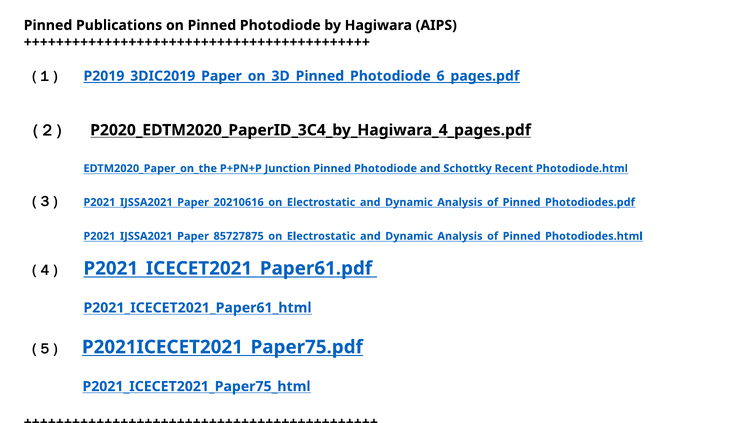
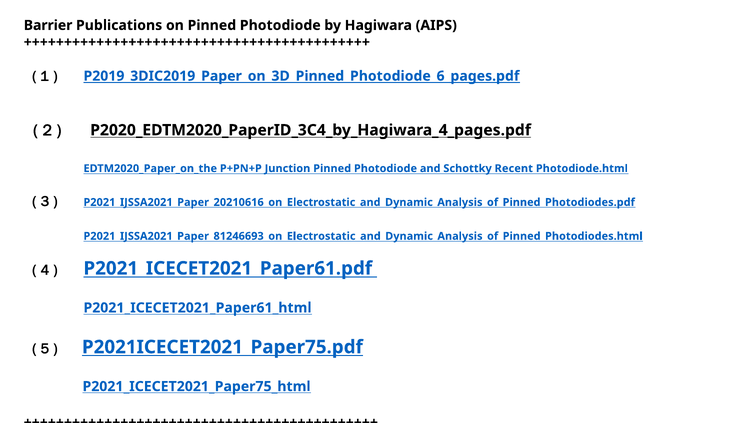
Pinned at (48, 25): Pinned -> Barrier
P2021_IJSSA2021_Paper_85727875_on_Electrostatic_and_Dynamic_Analysis_of_Pinned_Photodiodes.html: P2021_IJSSA2021_Paper_85727875_on_Electrostatic_and_Dynamic_Analysis_of_Pinned_Photodiodes.html -> P2021_IJSSA2021_Paper_81246693_on_Electrostatic_and_Dynamic_Analysis_of_Pinned_Photodiodes.html
